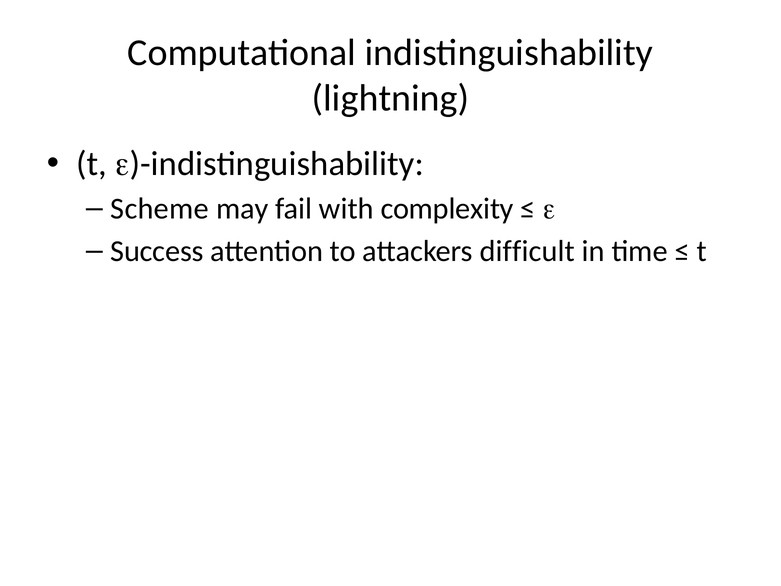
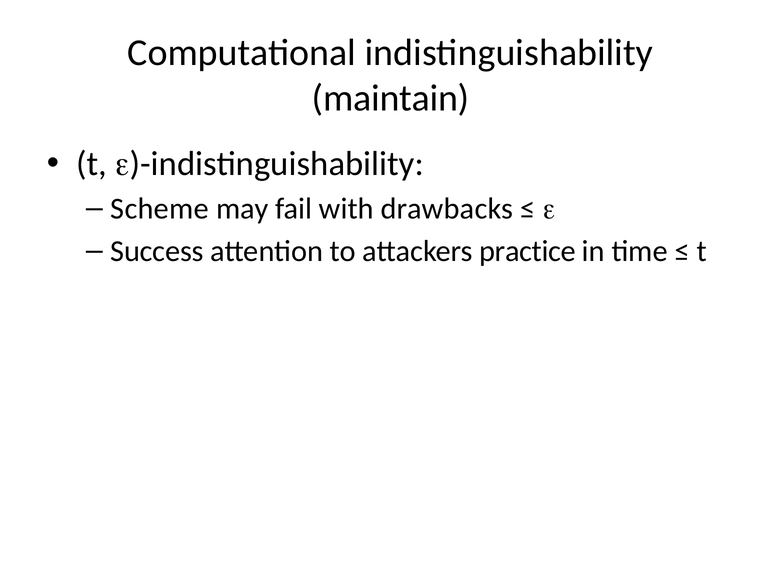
lightning: lightning -> maintain
complexity: complexity -> drawbacks
difficult: difficult -> practice
